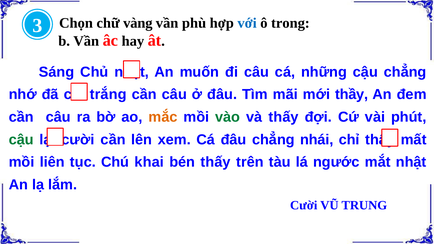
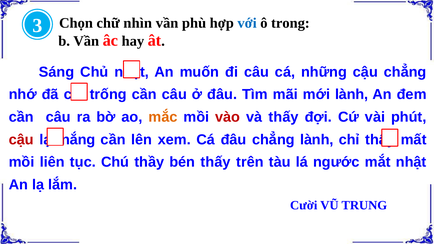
vàng: vàng -> nhìn
trắng: trắng -> trống
mới thầy: thầy -> lành
vào colour: green -> red
cậu at (21, 140) colour: green -> red
cười at (78, 140): cười -> nắng
chẳng nhái: nhái -> lành
khai: khai -> thầy
